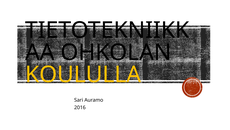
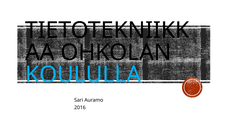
KOULULLA colour: yellow -> light blue
